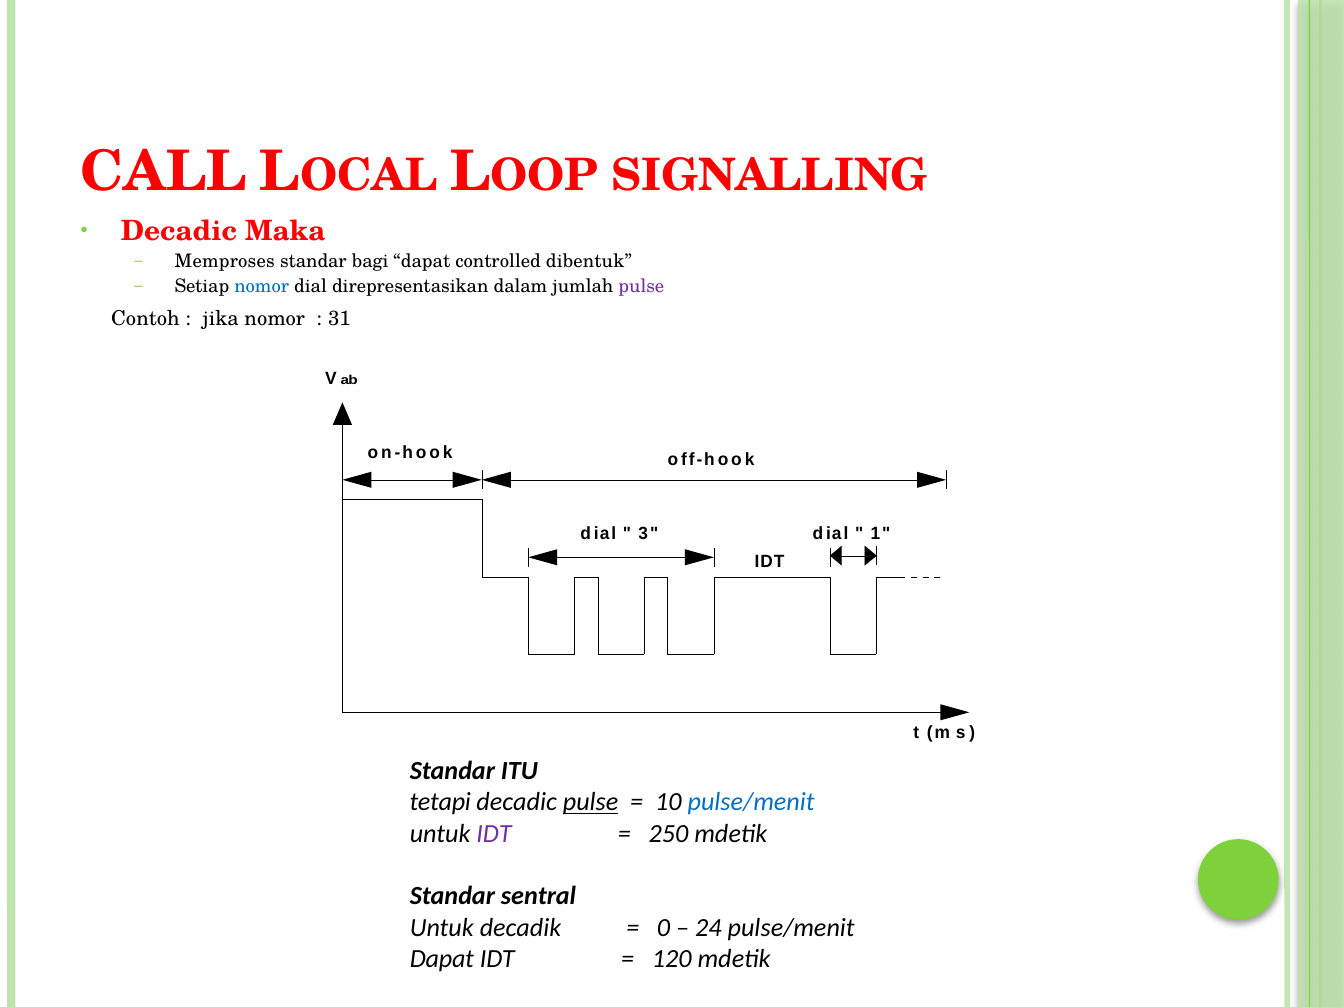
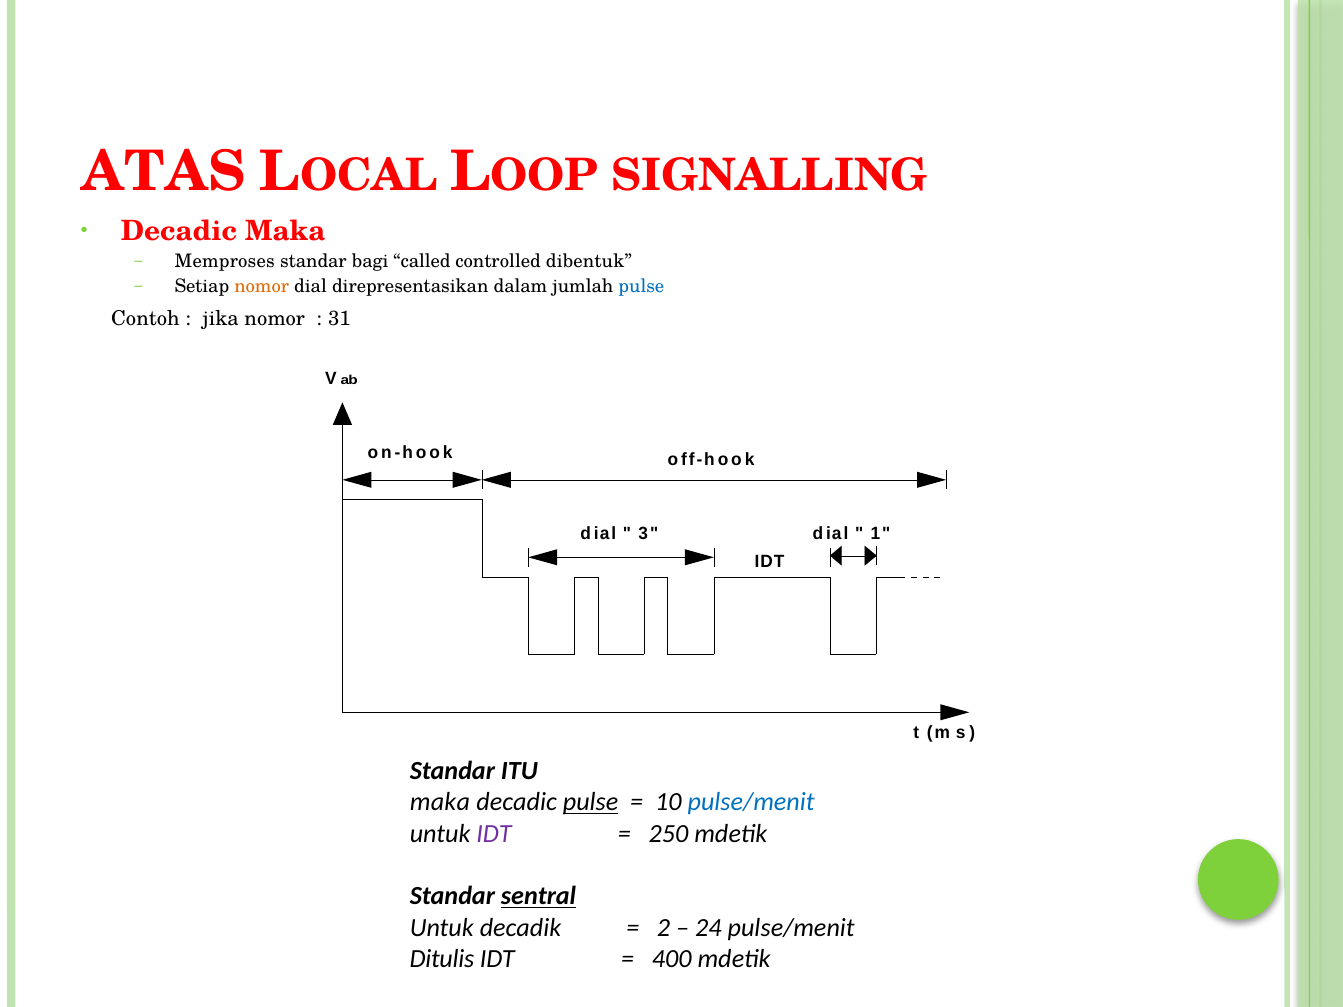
CALL: CALL -> ATAS
bagi dapat: dapat -> called
nomor at (262, 287) colour: blue -> orange
pulse at (641, 287) colour: purple -> blue
tetapi at (440, 802): tetapi -> maka
sentral underline: none -> present
0: 0 -> 2
Dapat at (442, 959): Dapat -> Ditulis
120: 120 -> 400
